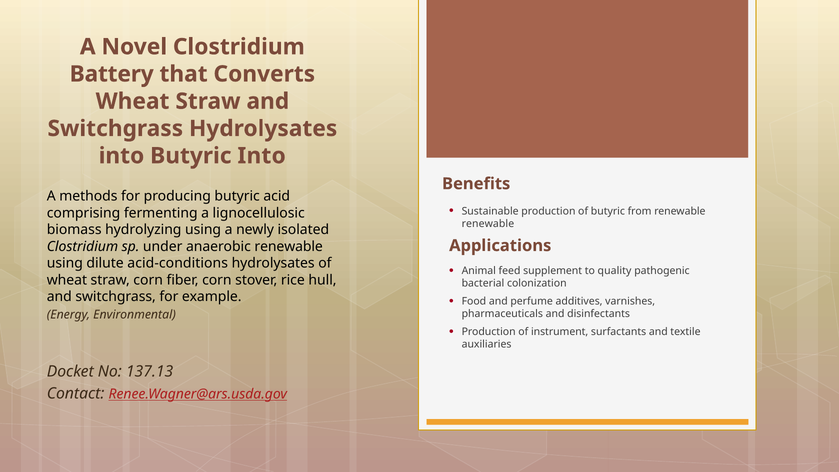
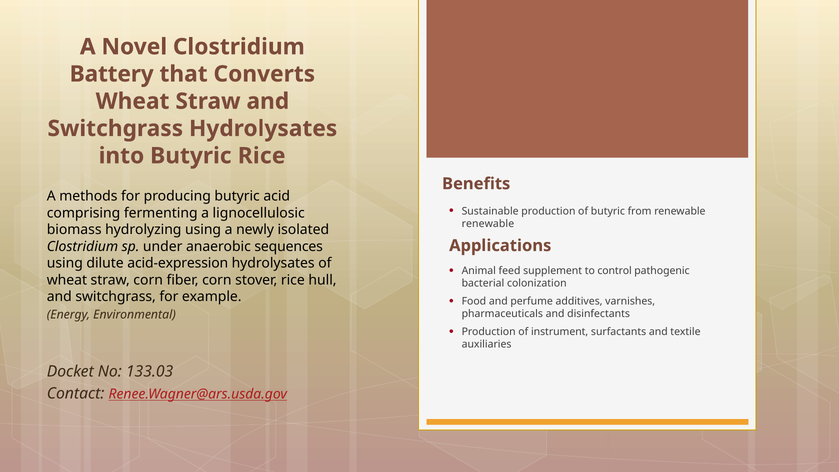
Butyric Into: Into -> Rice
anaerobic renewable: renewable -> sequences
acid-conditions: acid-conditions -> acid-expression
quality: quality -> control
137.13: 137.13 -> 133.03
